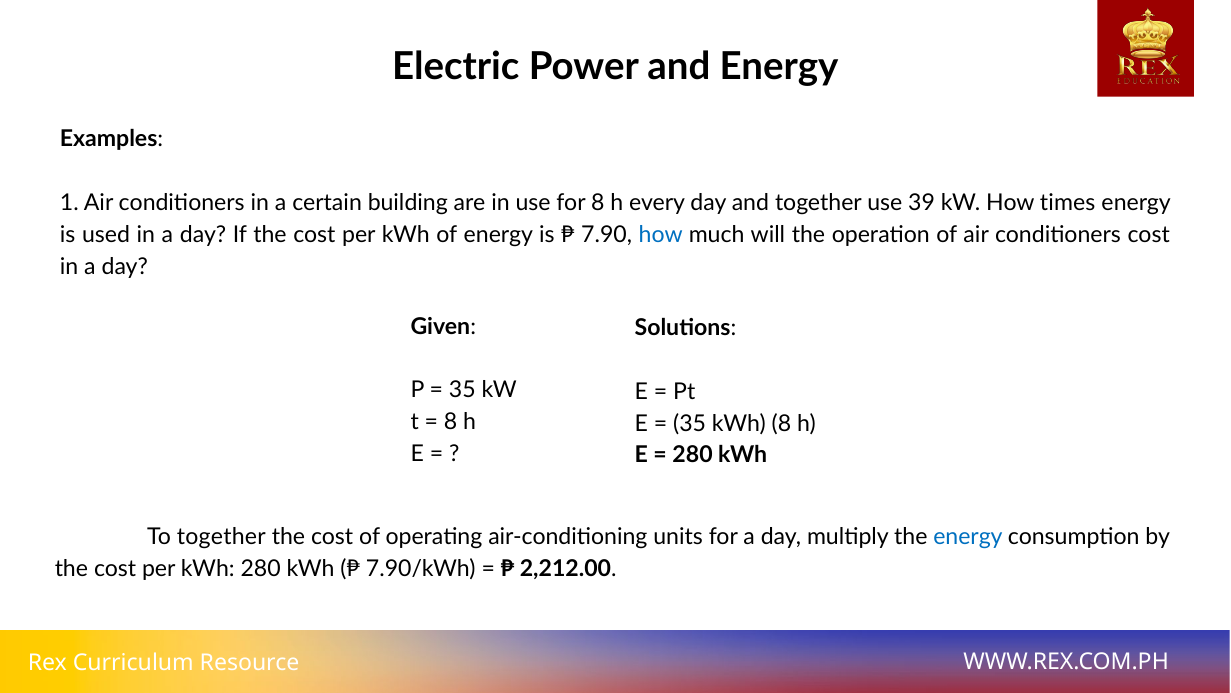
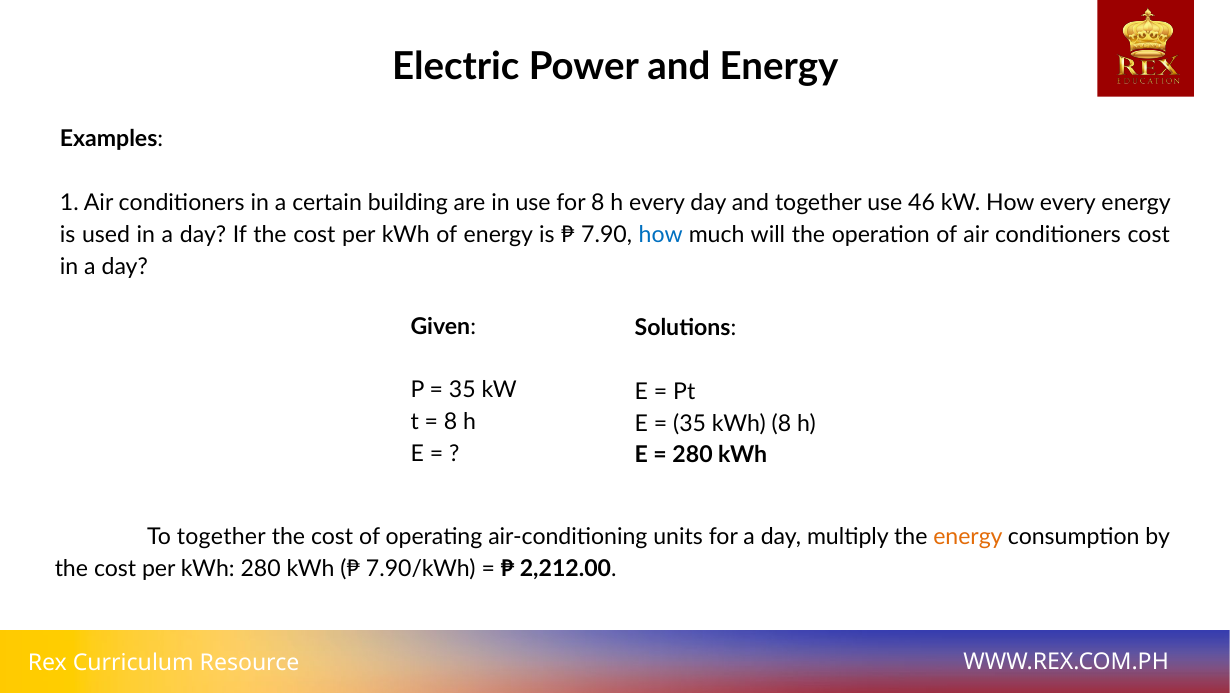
39: 39 -> 46
How times: times -> every
energy at (968, 537) colour: blue -> orange
